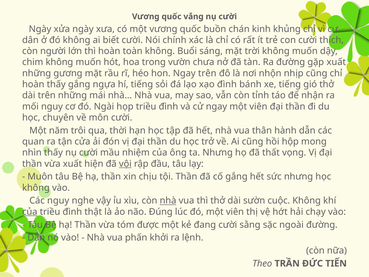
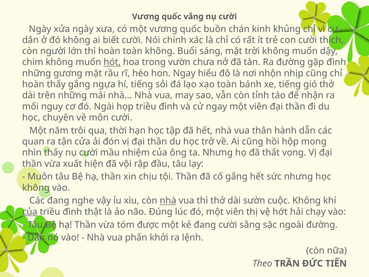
hót underline: none -> present
gặp xuất: xuất -> đình
Ngay trên: trên -> hiểu
xạo đình: đình -> toàn
vội underline: present -> none
Các nguy: nguy -> đang
